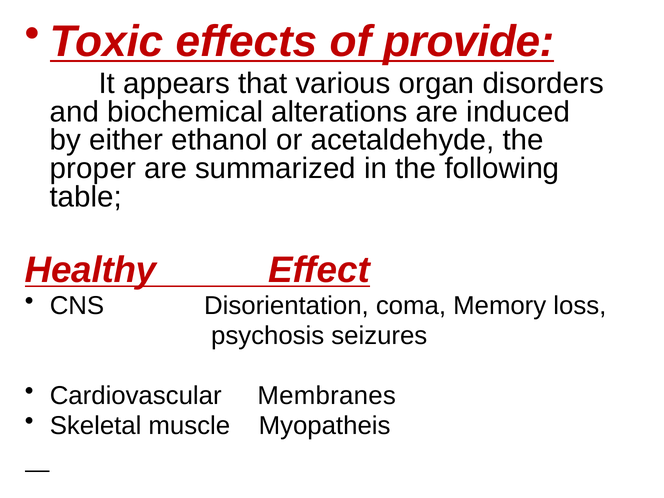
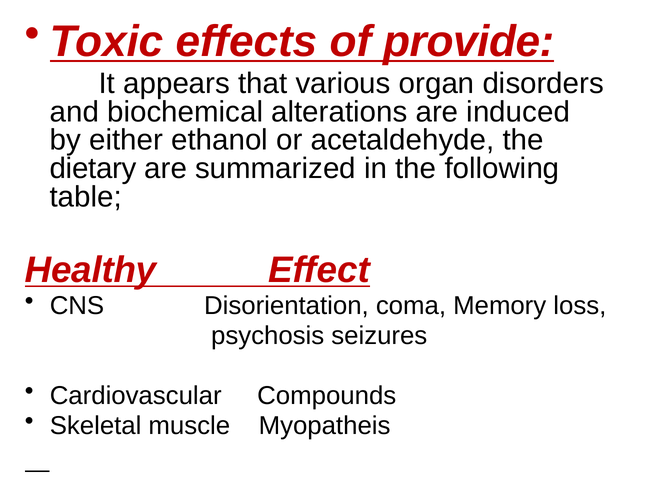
proper: proper -> dietary
Membranes: Membranes -> Compounds
